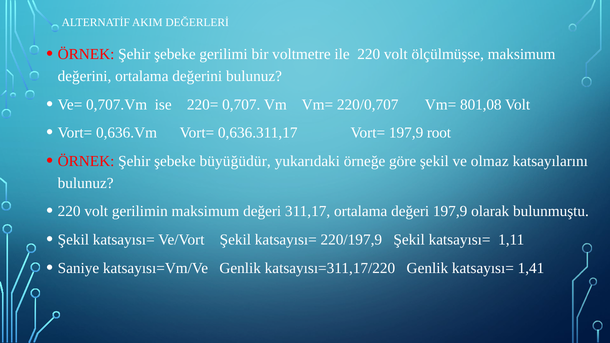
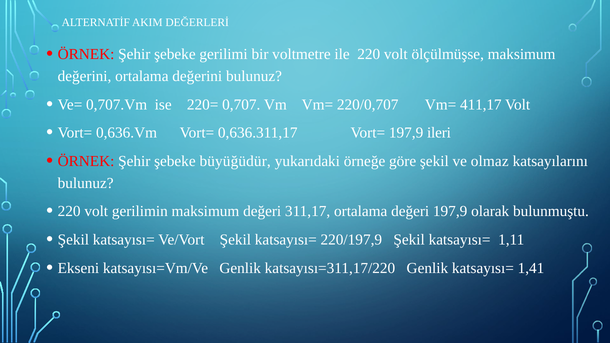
801,08: 801,08 -> 411,17
root: root -> ileri
Saniye: Saniye -> Ekseni
